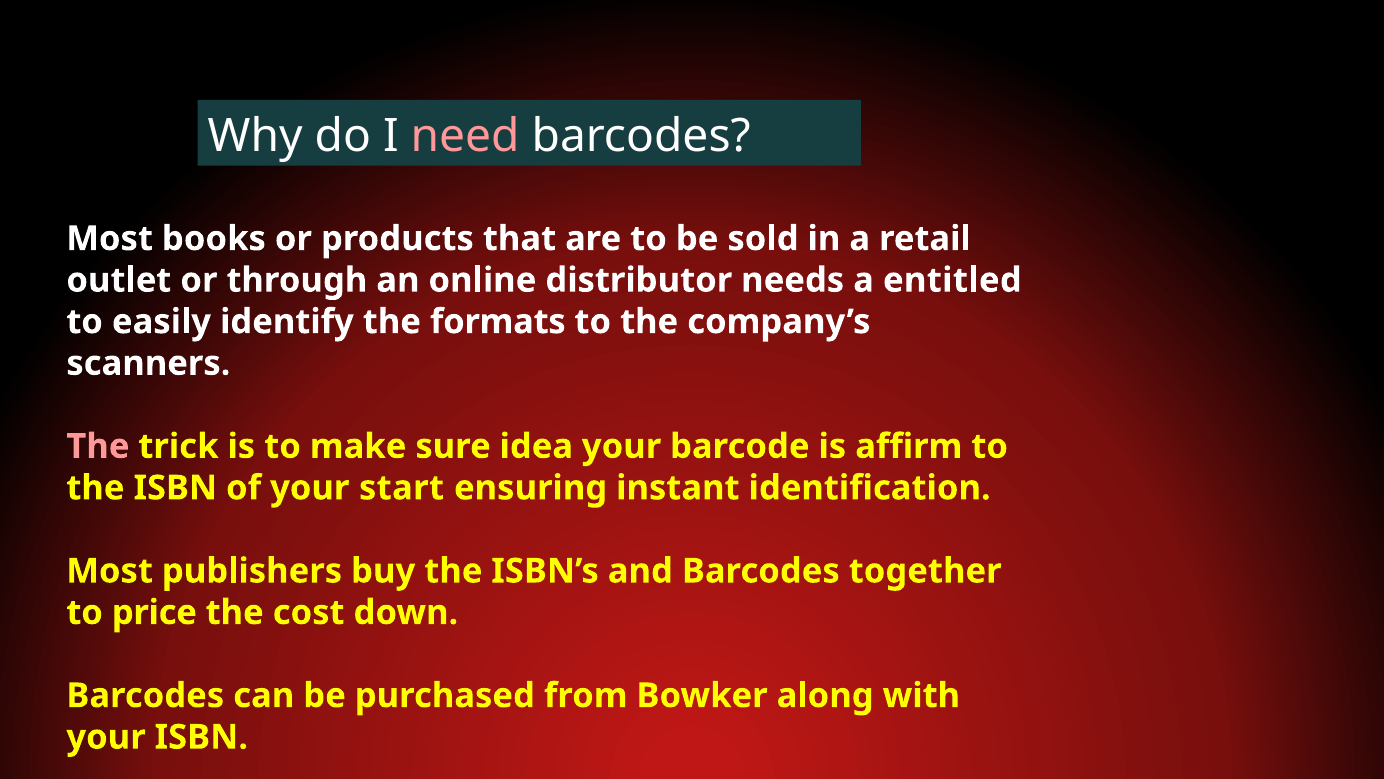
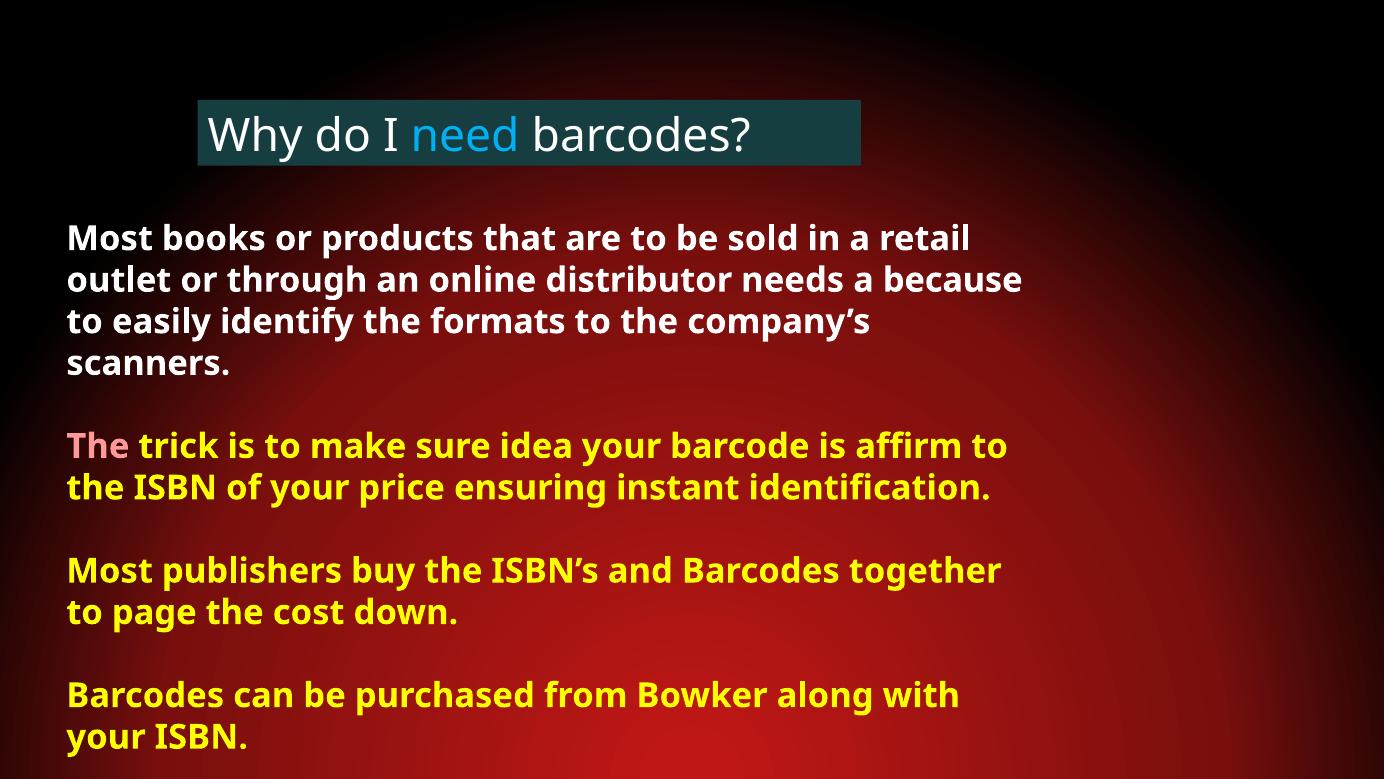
need colour: pink -> light blue
entitled: entitled -> because
start: start -> price
price: price -> page
